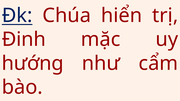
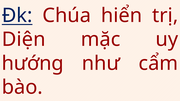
Đinh: Đinh -> Diện
